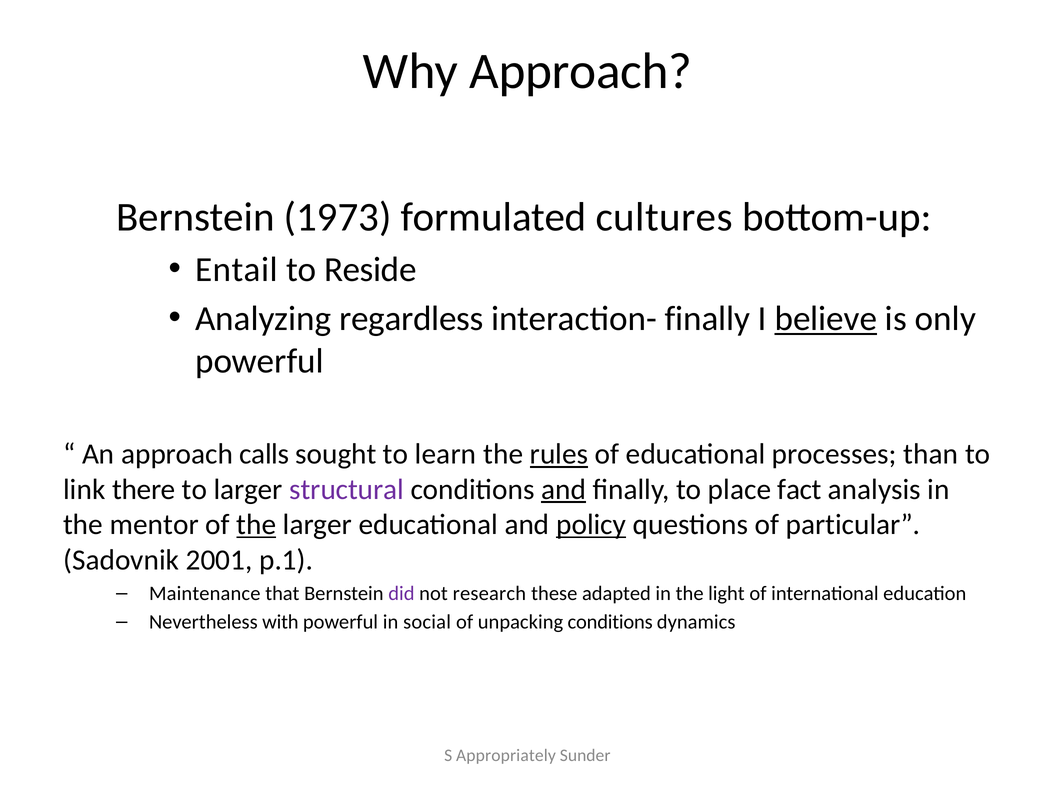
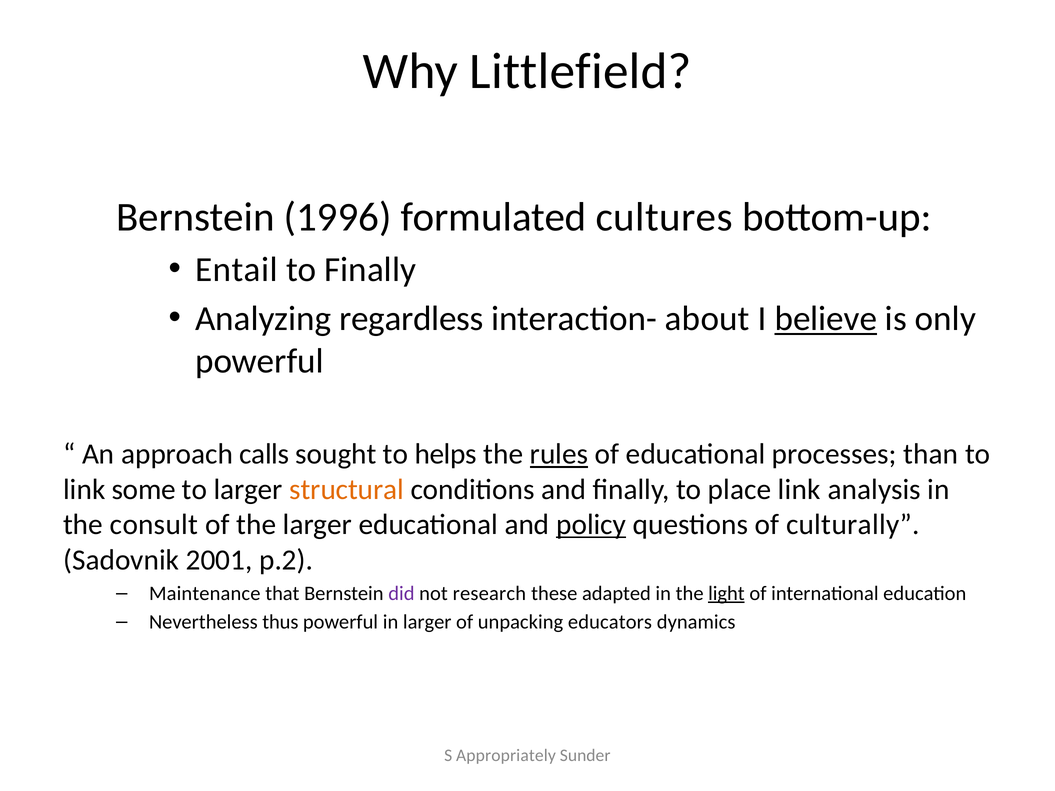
Why Approach: Approach -> Littlefield
1973: 1973 -> 1996
to Reside: Reside -> Finally
interaction- finally: finally -> about
learn: learn -> helps
there: there -> some
structural colour: purple -> orange
and at (564, 490) underline: present -> none
place fact: fact -> link
mentor: mentor -> consult
the at (256, 525) underline: present -> none
particular: particular -> culturally
p.1: p.1 -> p.2
light underline: none -> present
with: with -> thus
in social: social -> larger
unpacking conditions: conditions -> educators
